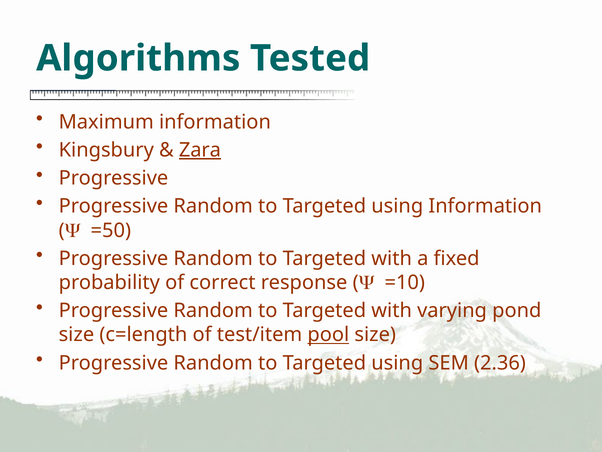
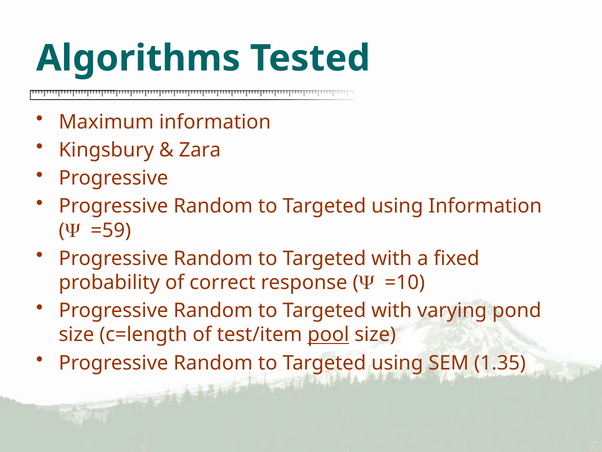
Zara underline: present -> none
=50: =50 -> =59
2.36: 2.36 -> 1.35
